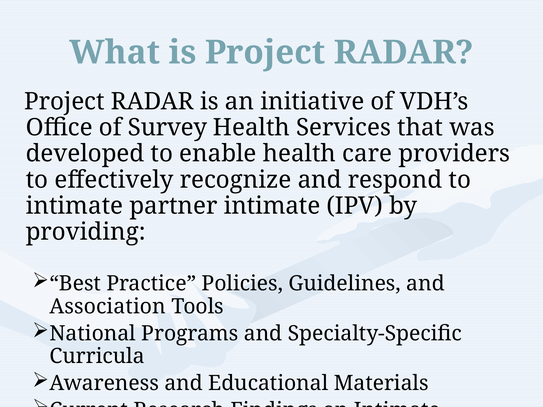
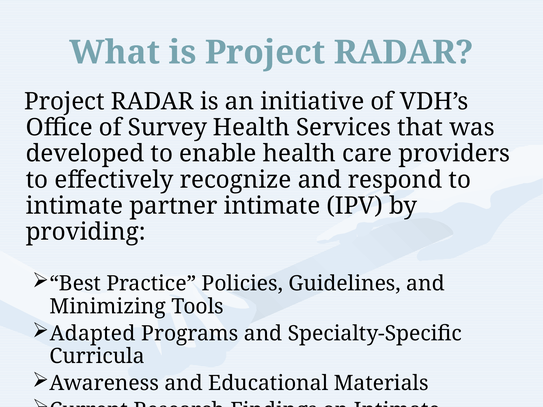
Association: Association -> Minimizing
National: National -> Adapted
